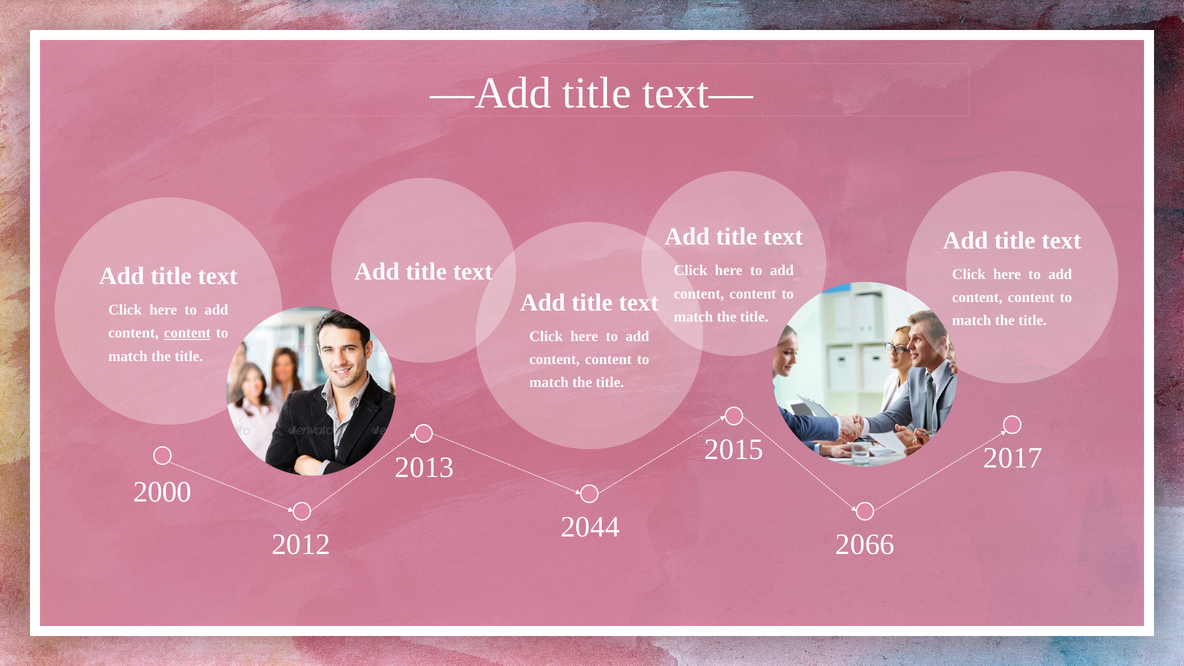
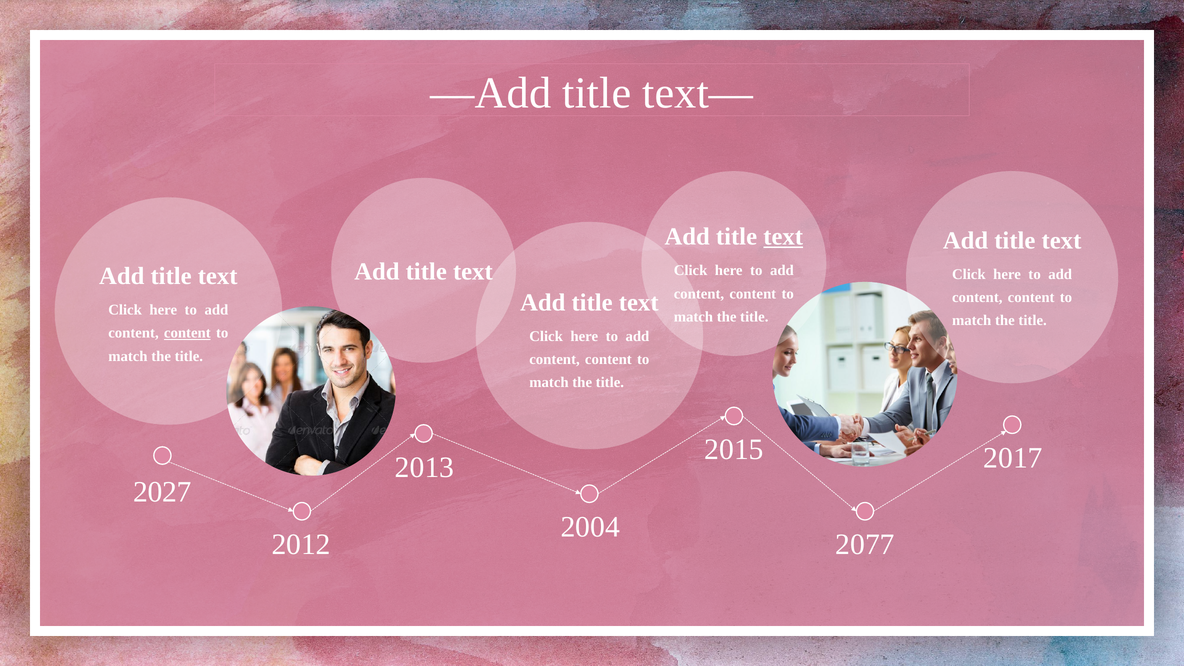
text at (783, 237) underline: none -> present
2000: 2000 -> 2027
2044: 2044 -> 2004
2066: 2066 -> 2077
